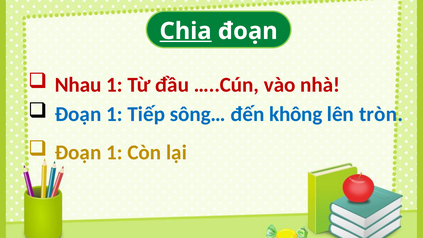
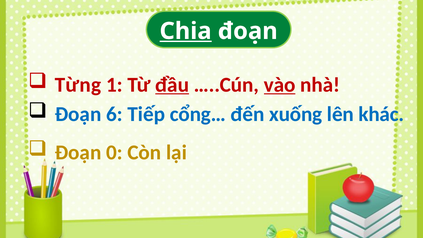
Nhau: Nhau -> Từng
đầu underline: none -> present
vào underline: none -> present
1 at (114, 114): 1 -> 6
sông…: sông… -> cổng…
không: không -> xuống
tròn: tròn -> khác
1 at (114, 152): 1 -> 0
